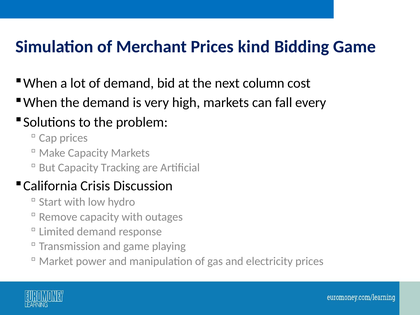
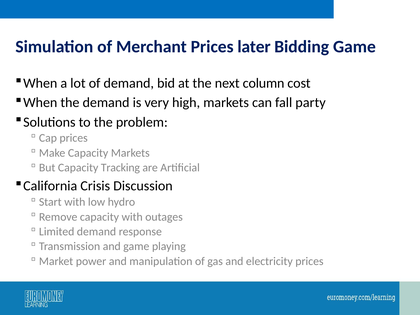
kind: kind -> later
every: every -> party
